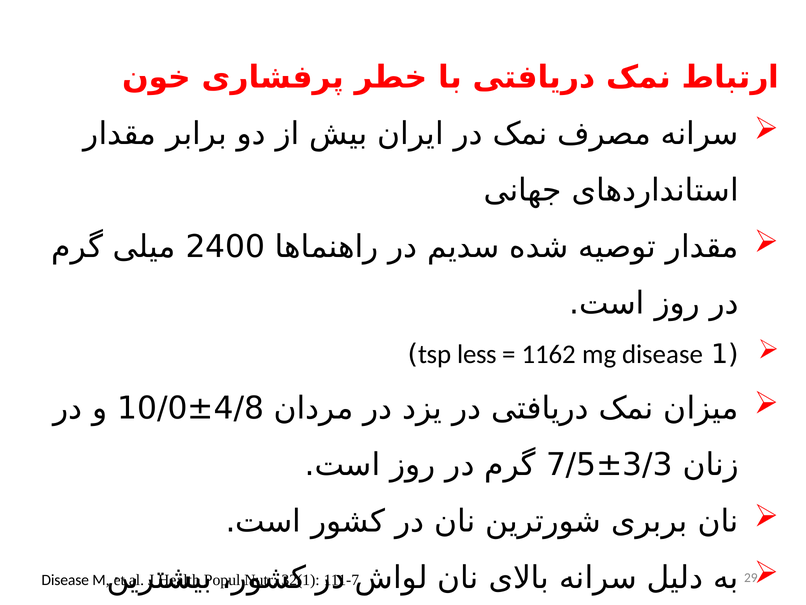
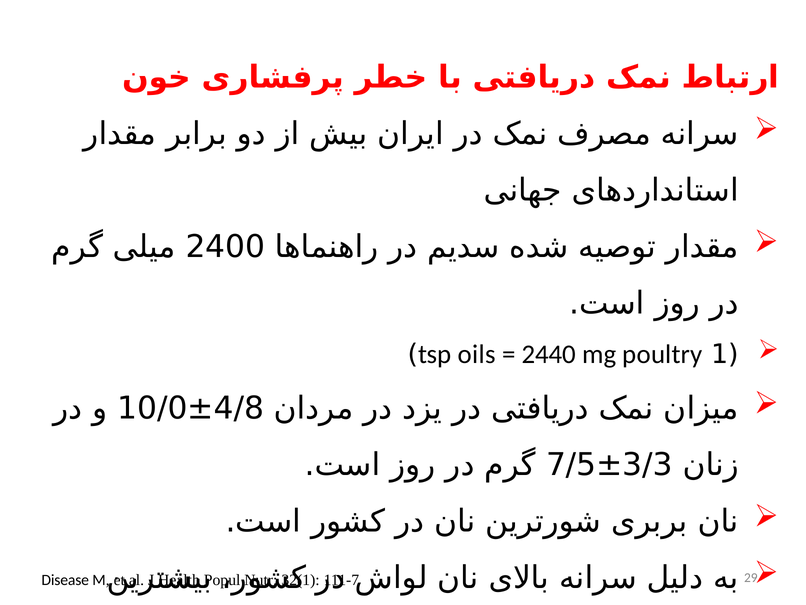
less: less -> oils
1162: 1162 -> 2440
mg disease: disease -> poultry
